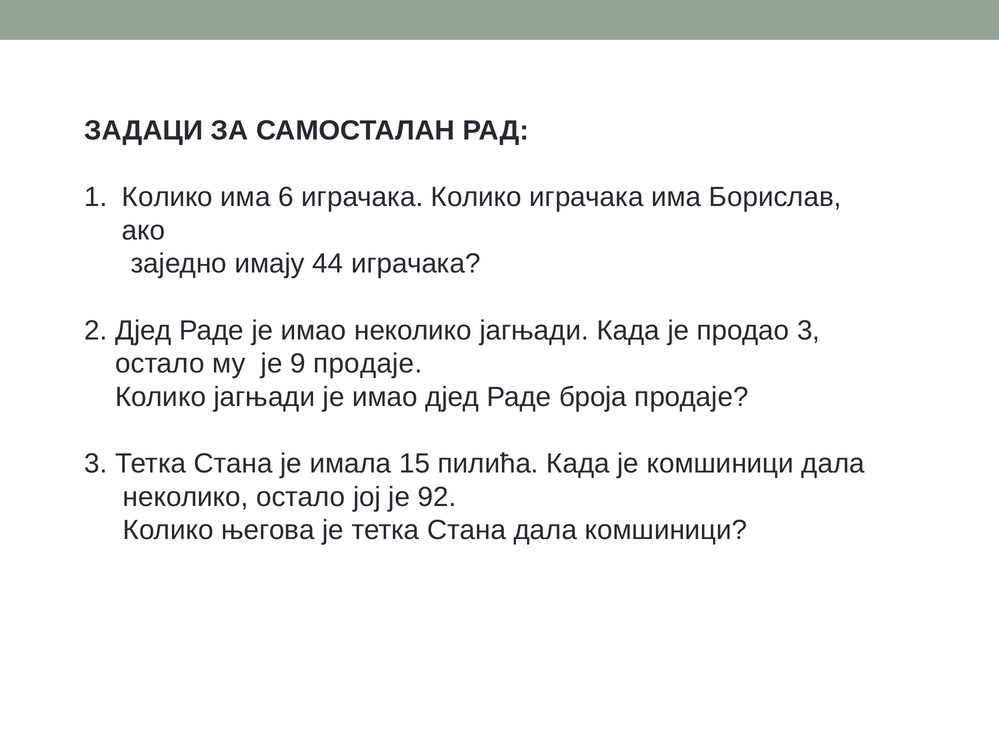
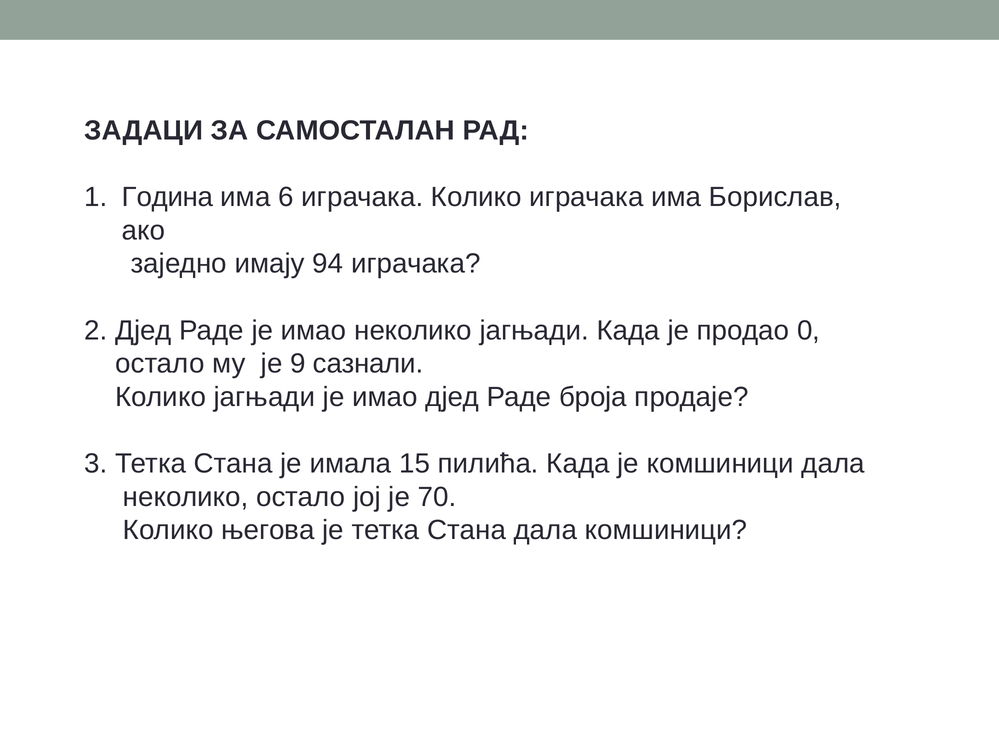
Колико at (167, 197): Колико -> Година
44: 44 -> 94
продао 3: 3 -> 0
9 продаје: продаје -> сазнали
92: 92 -> 70
